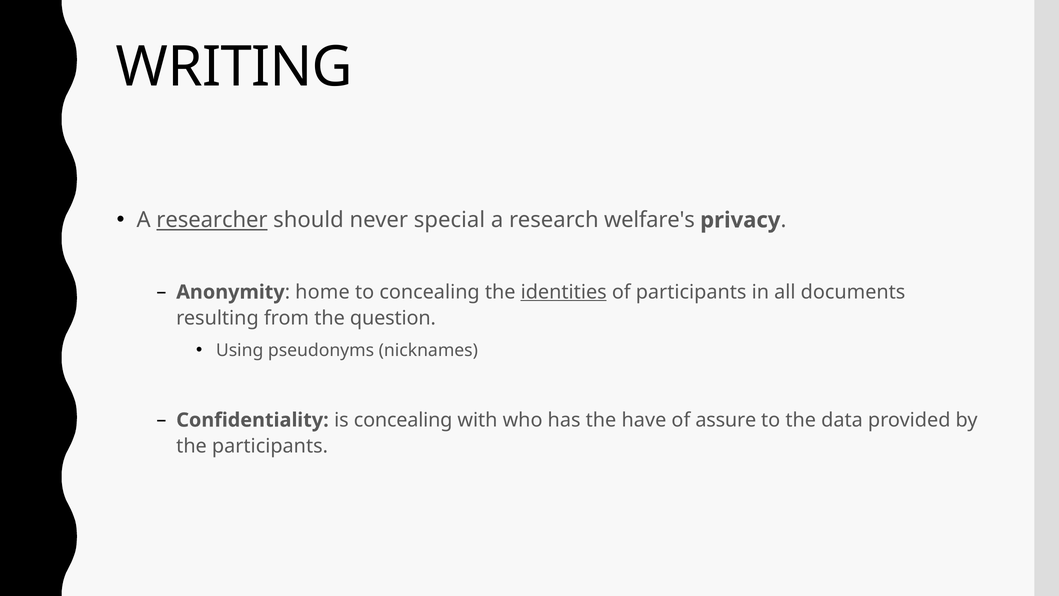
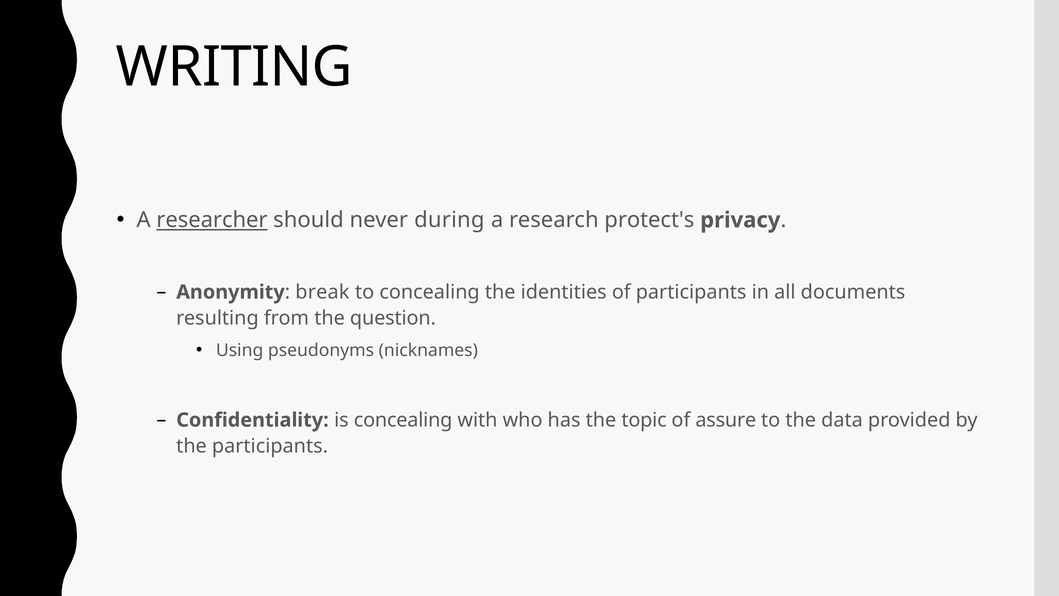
special: special -> during
welfare's: welfare's -> protect's
home: home -> break
identities underline: present -> none
have: have -> topic
